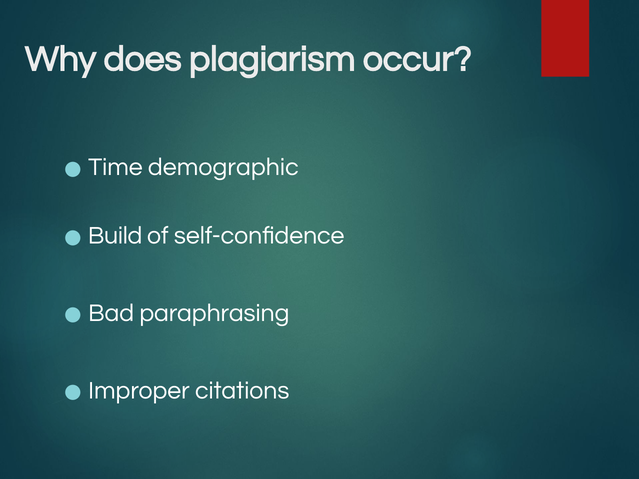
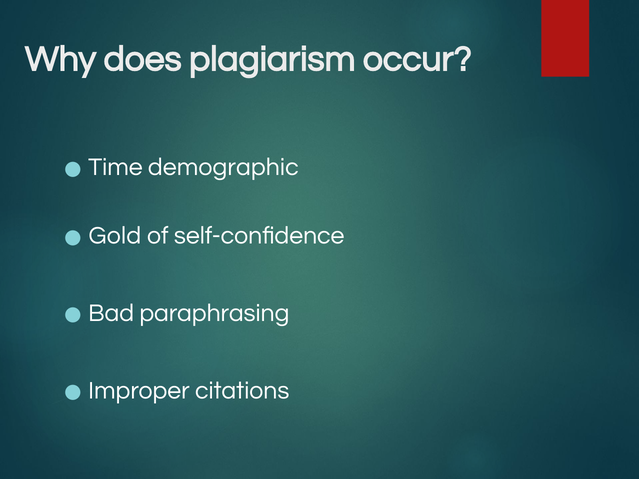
Build: Build -> Gold
